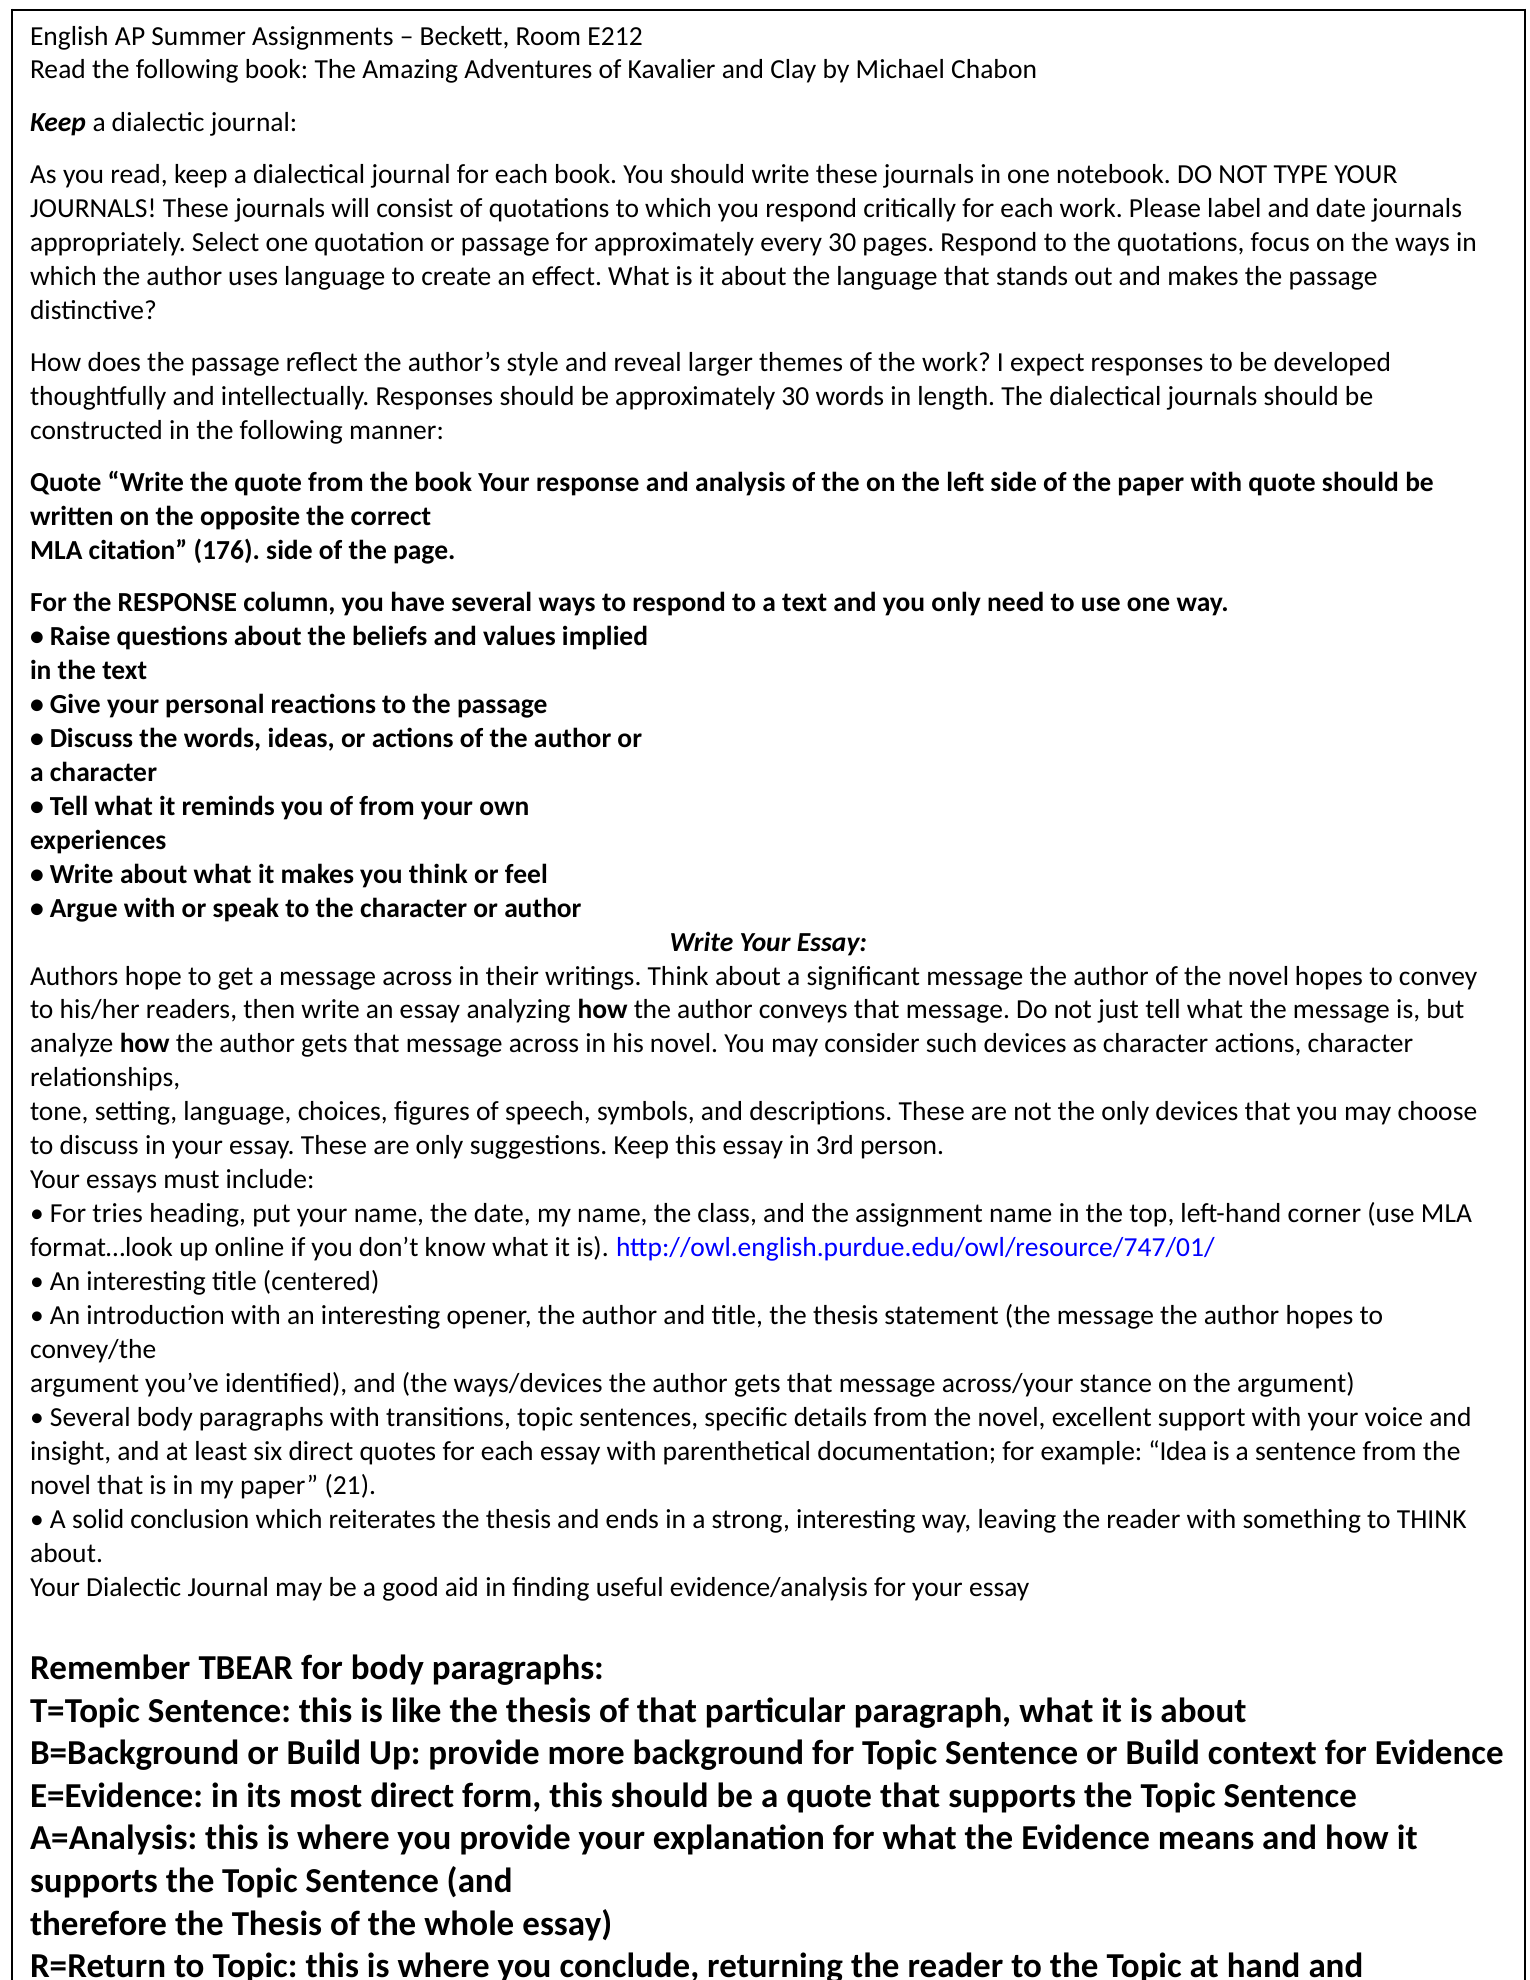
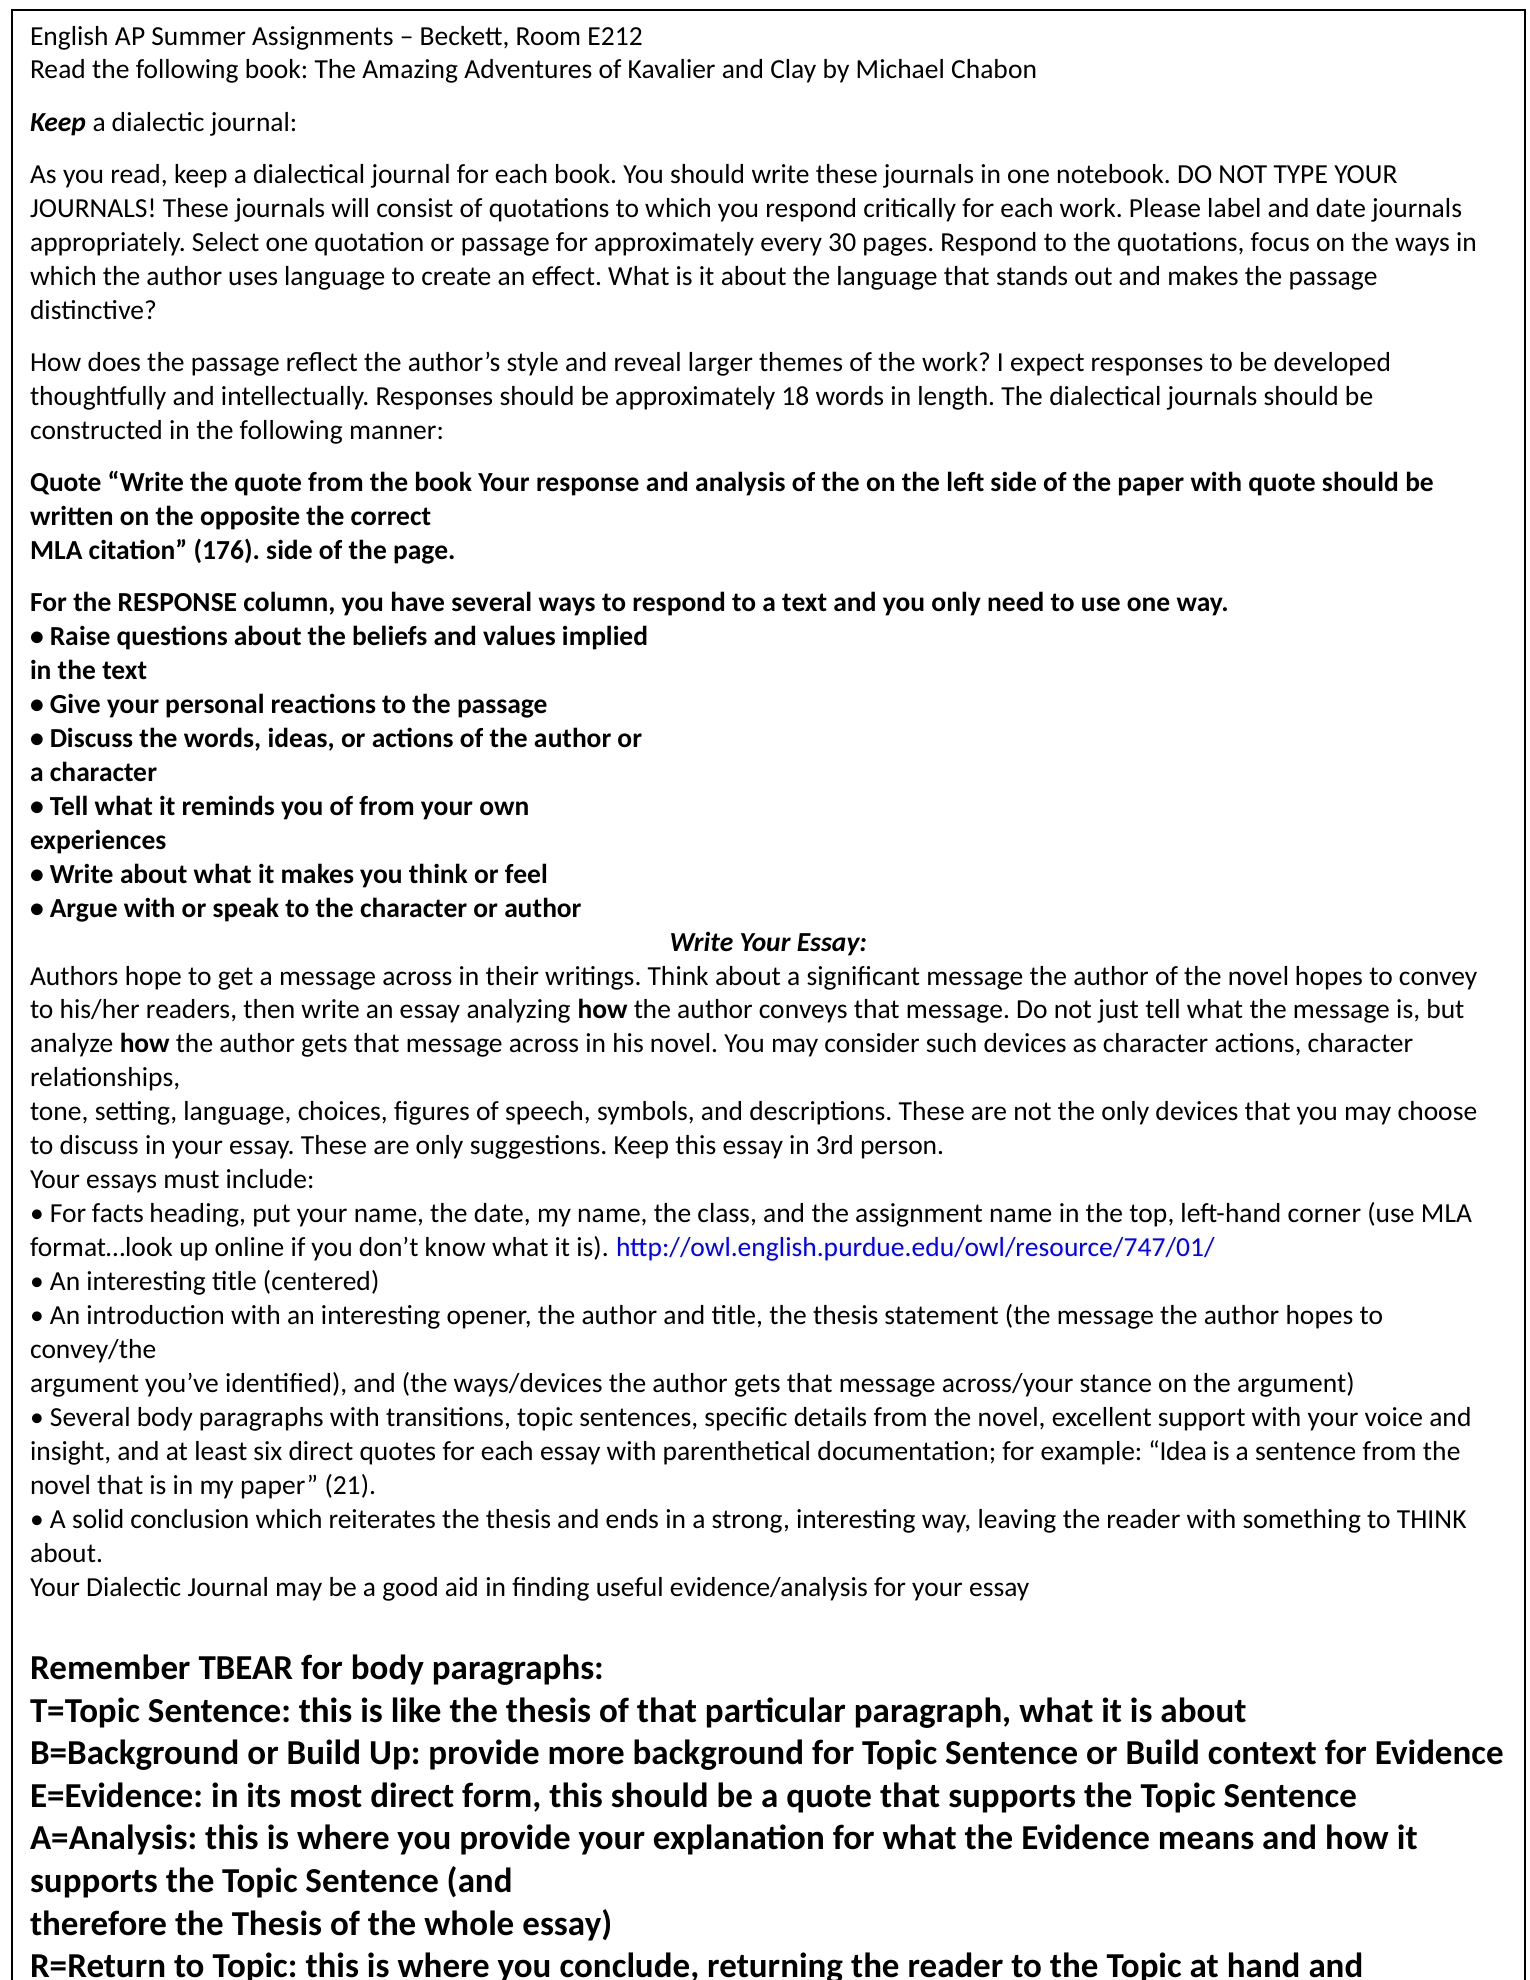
approximately 30: 30 -> 18
tries: tries -> facts
